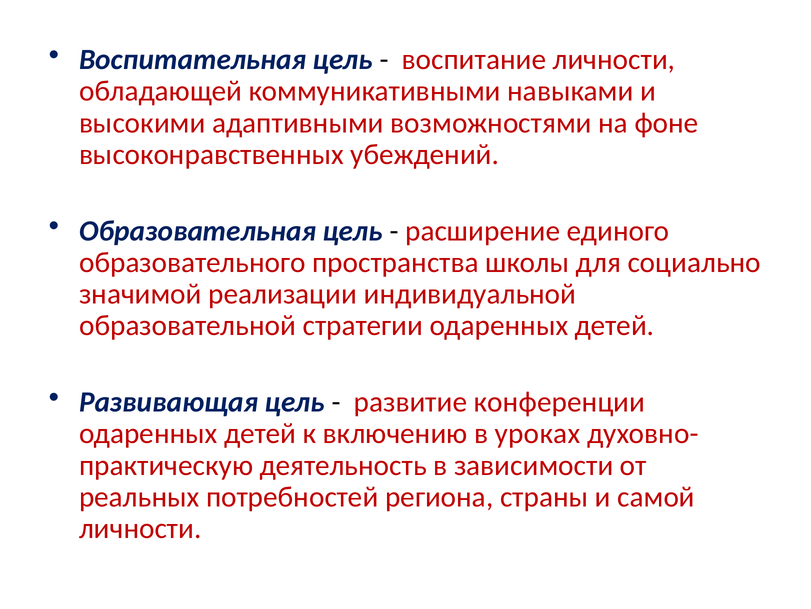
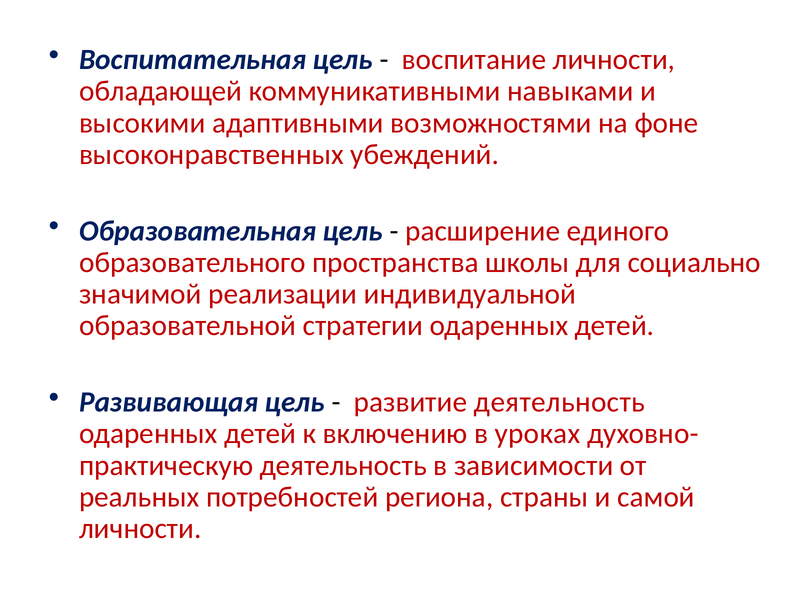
развитие конференции: конференции -> деятельность
